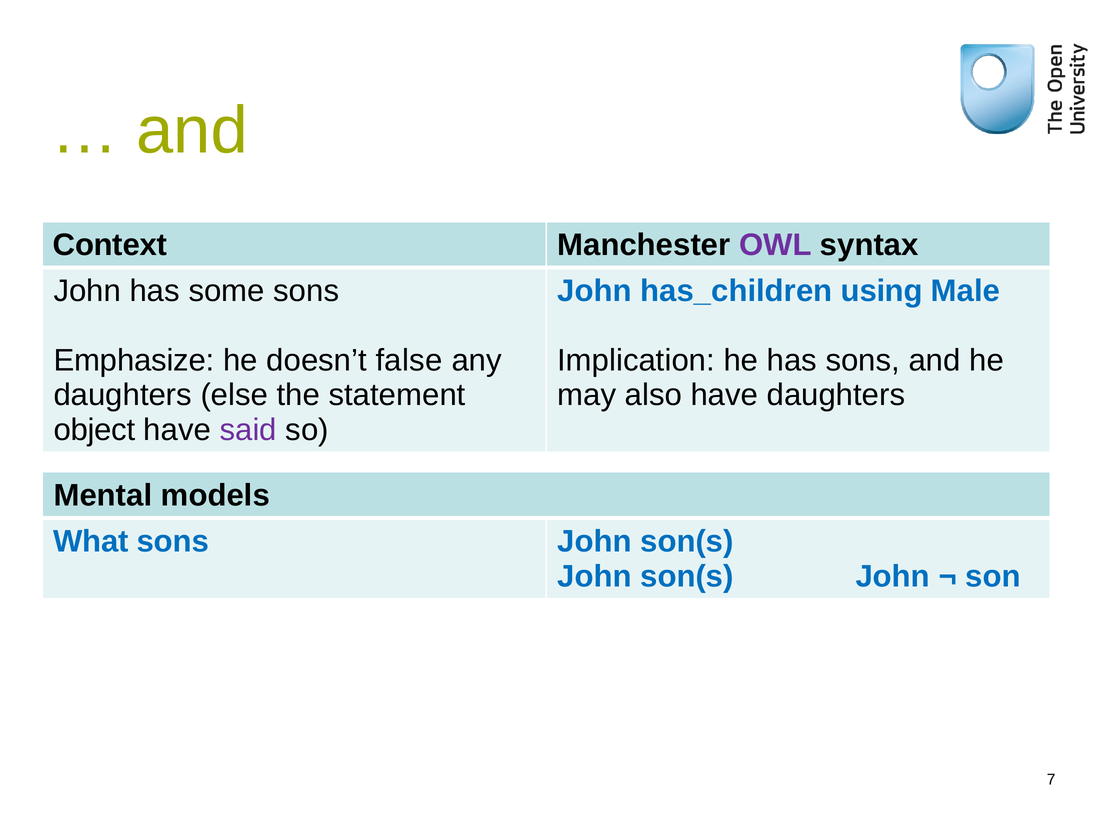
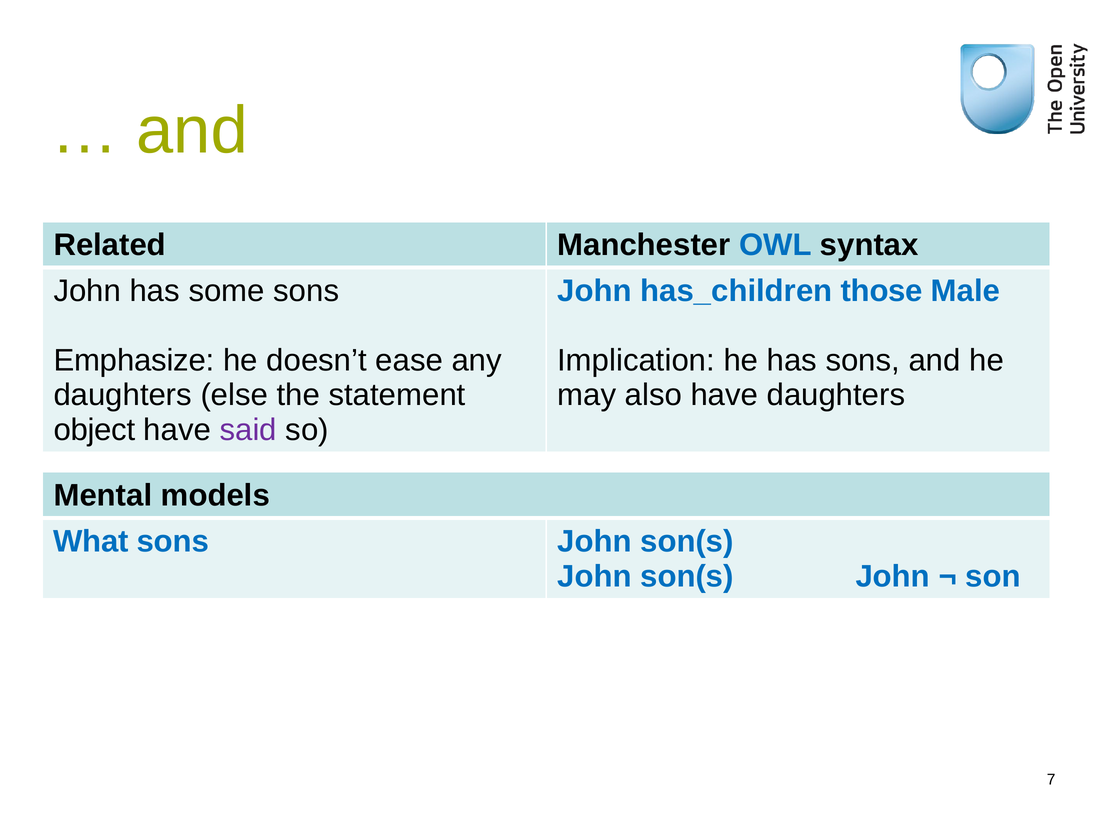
Context: Context -> Related
OWL colour: purple -> blue
using: using -> those
false: false -> ease
